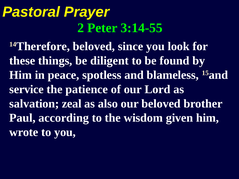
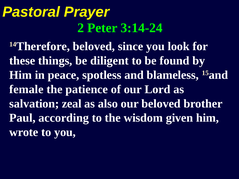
3:14-55: 3:14-55 -> 3:14-24
service: service -> female
